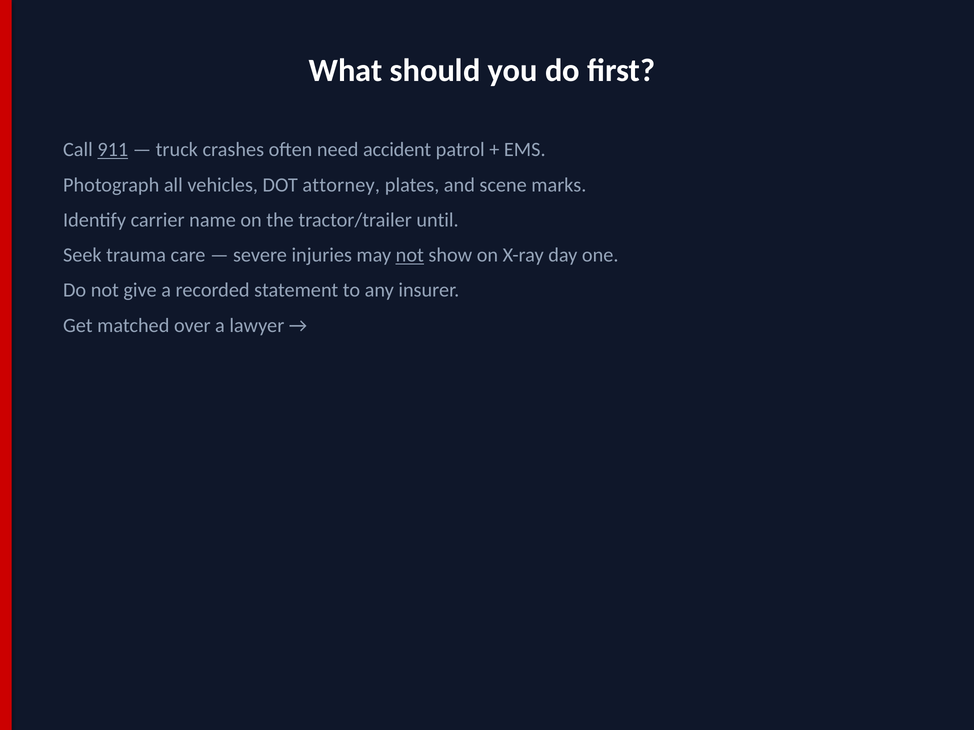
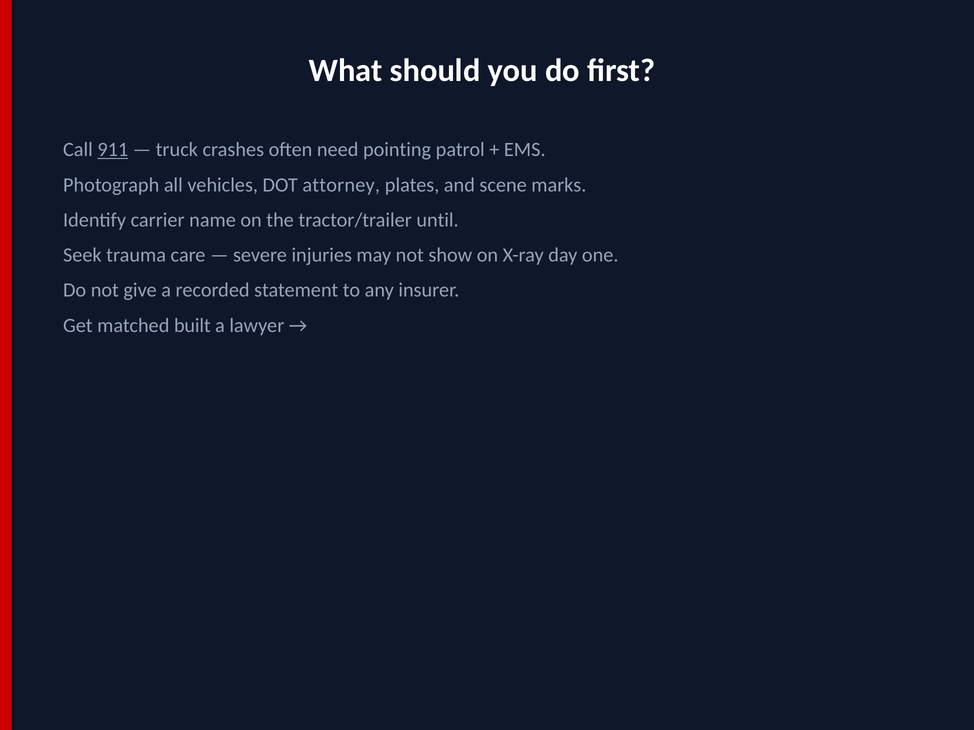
accident: accident -> pointing
not at (410, 255) underline: present -> none
over: over -> built
